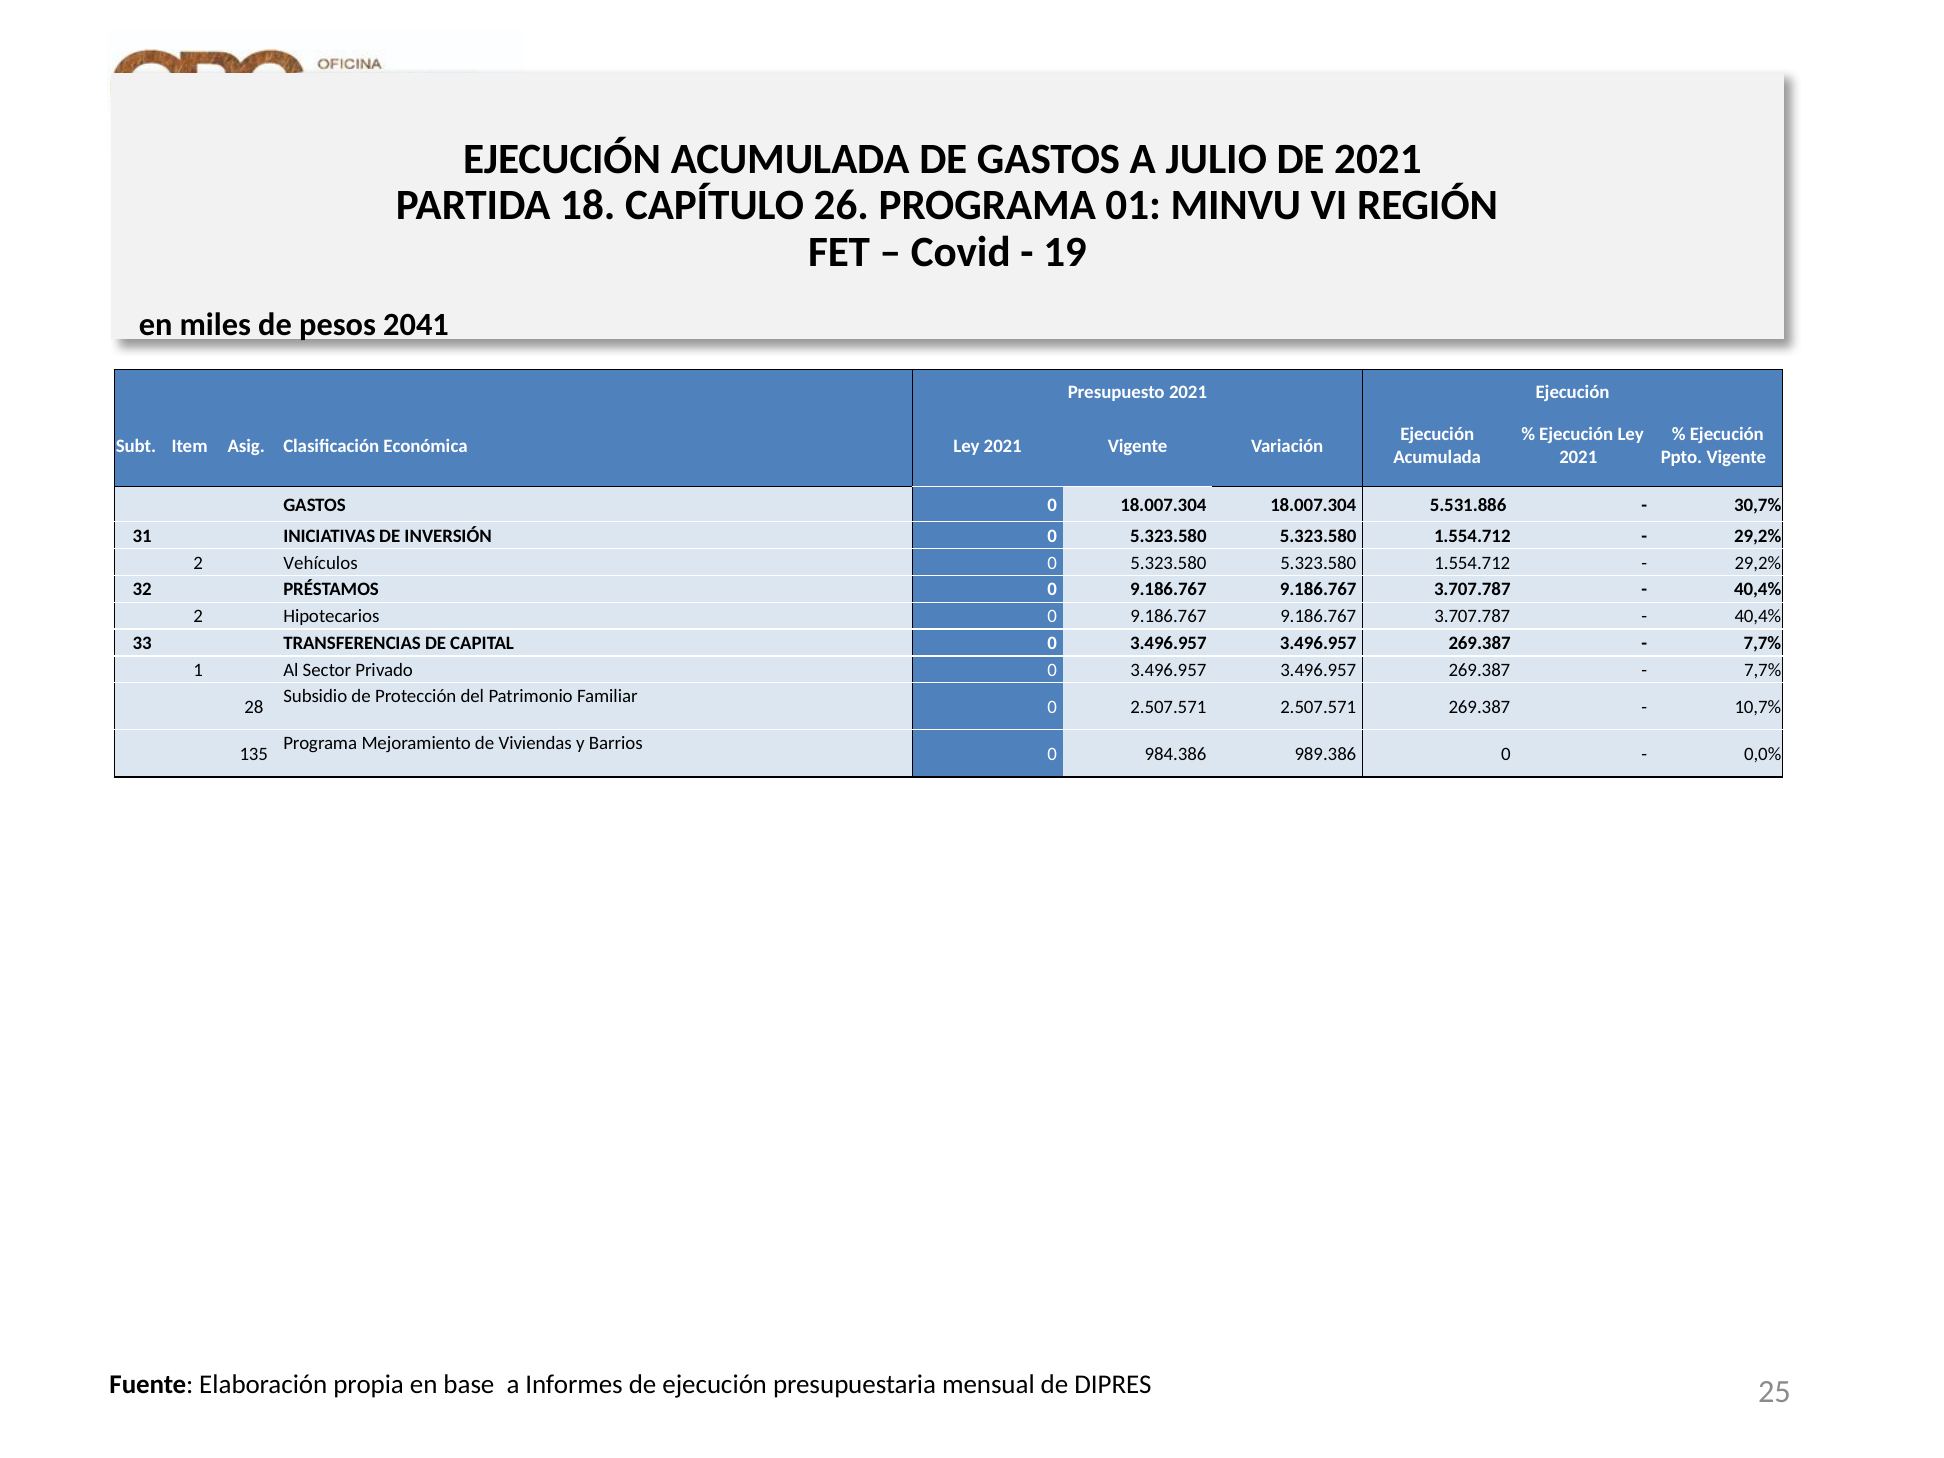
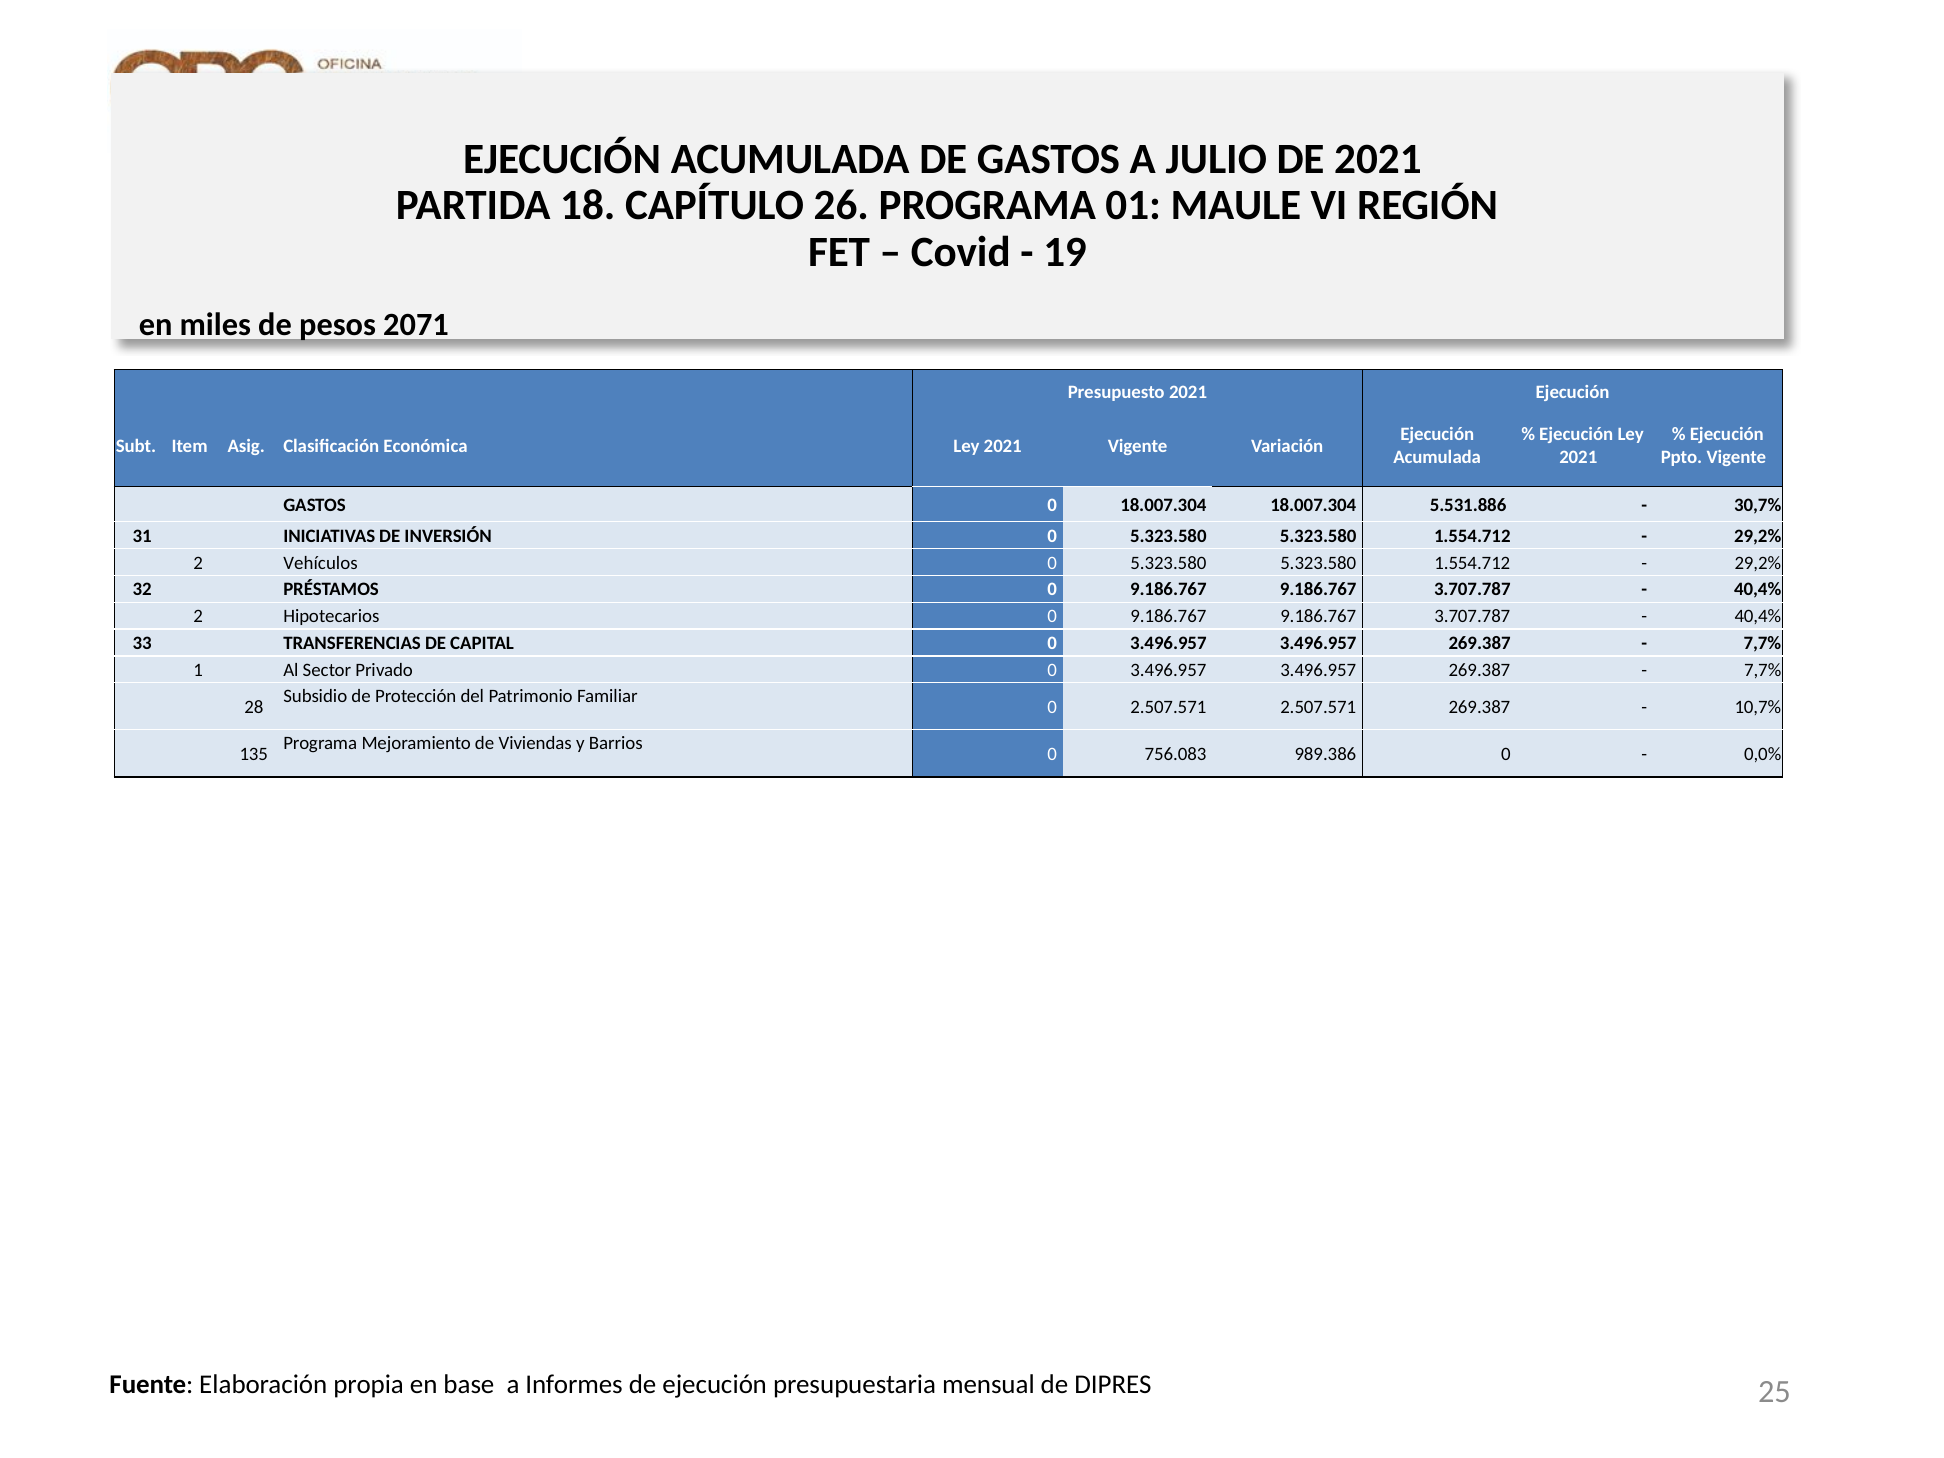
MINVU: MINVU -> MAULE
2041: 2041 -> 2071
984.386: 984.386 -> 756.083
